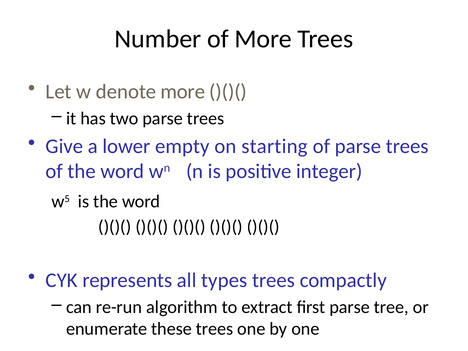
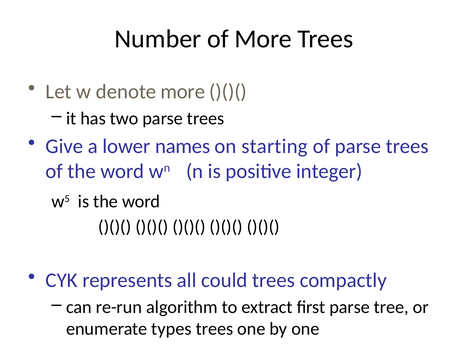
empty: empty -> names
types: types -> could
these: these -> types
